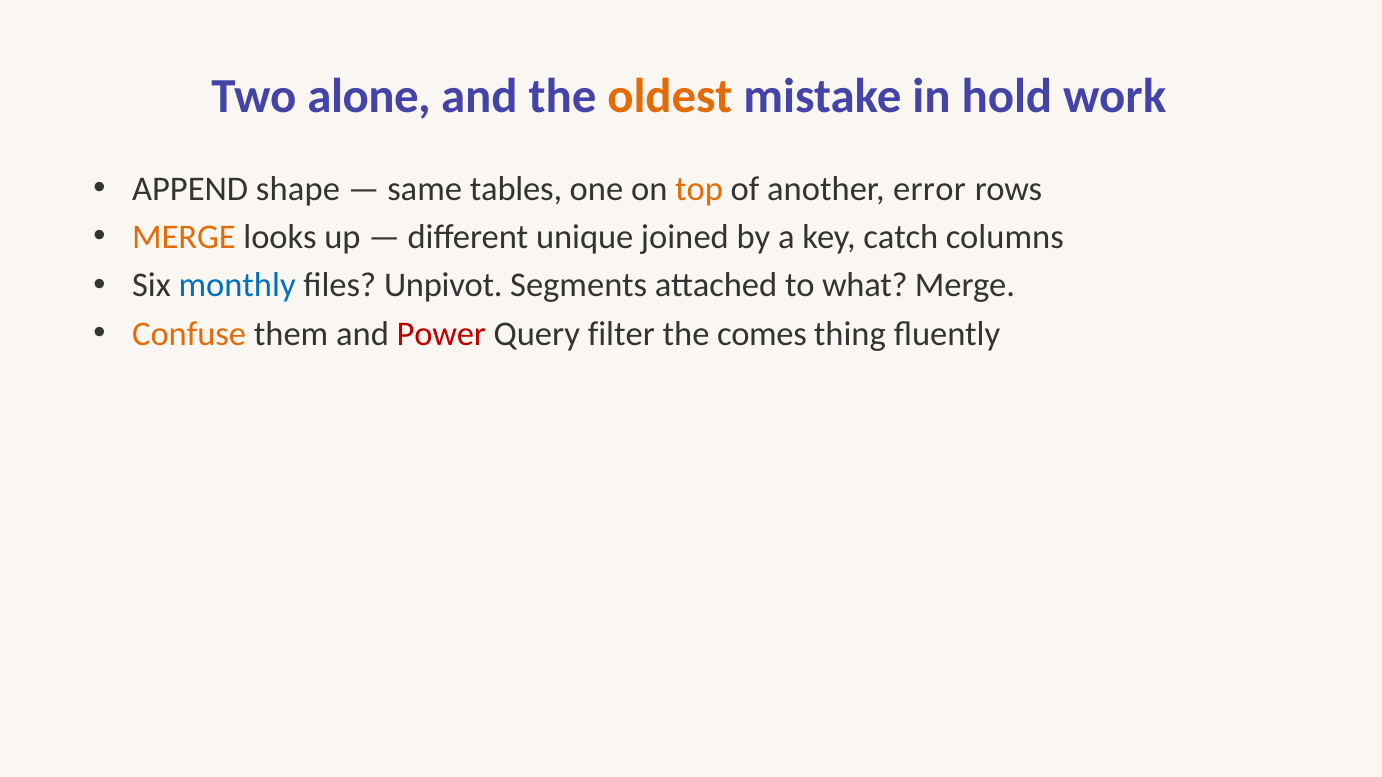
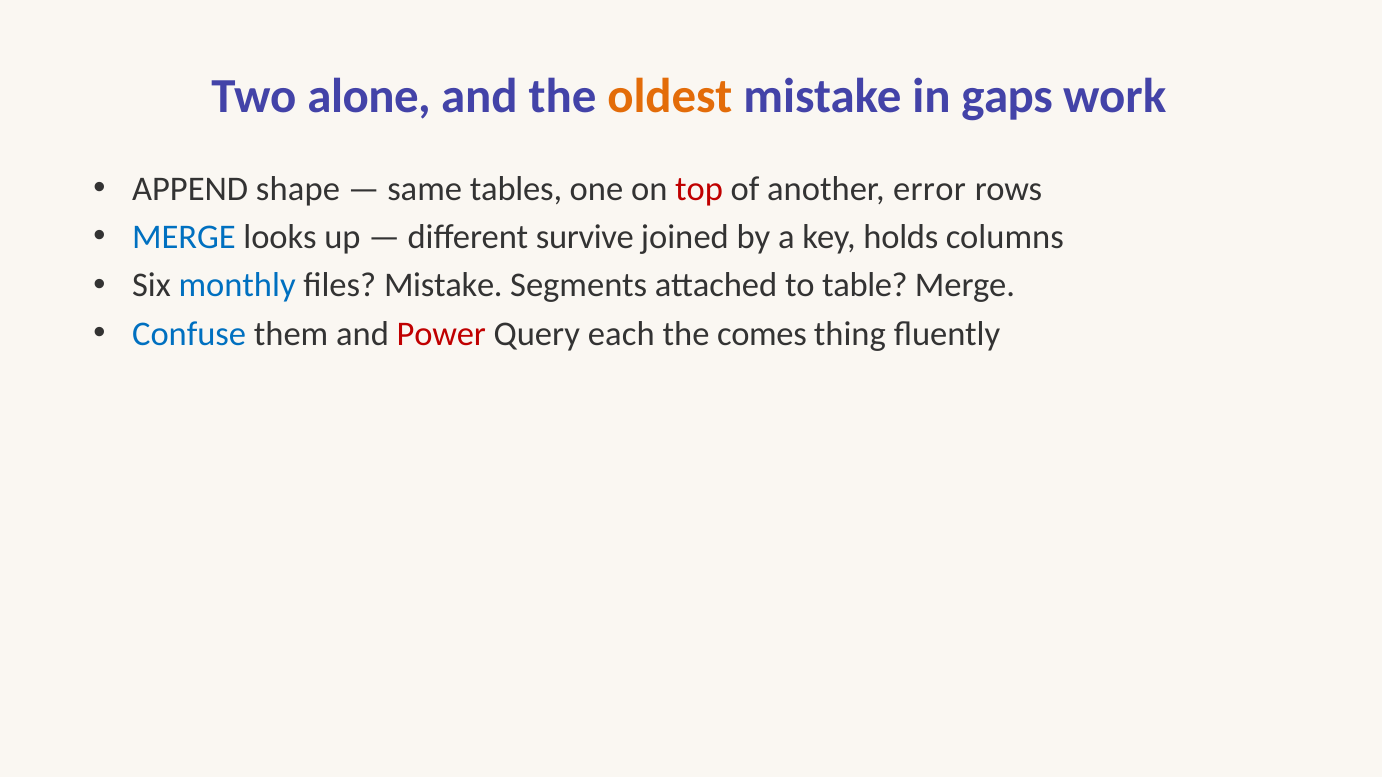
hold: hold -> gaps
top colour: orange -> red
MERGE at (184, 237) colour: orange -> blue
unique: unique -> survive
catch: catch -> holds
files Unpivot: Unpivot -> Mistake
what: what -> table
Confuse colour: orange -> blue
filter: filter -> each
